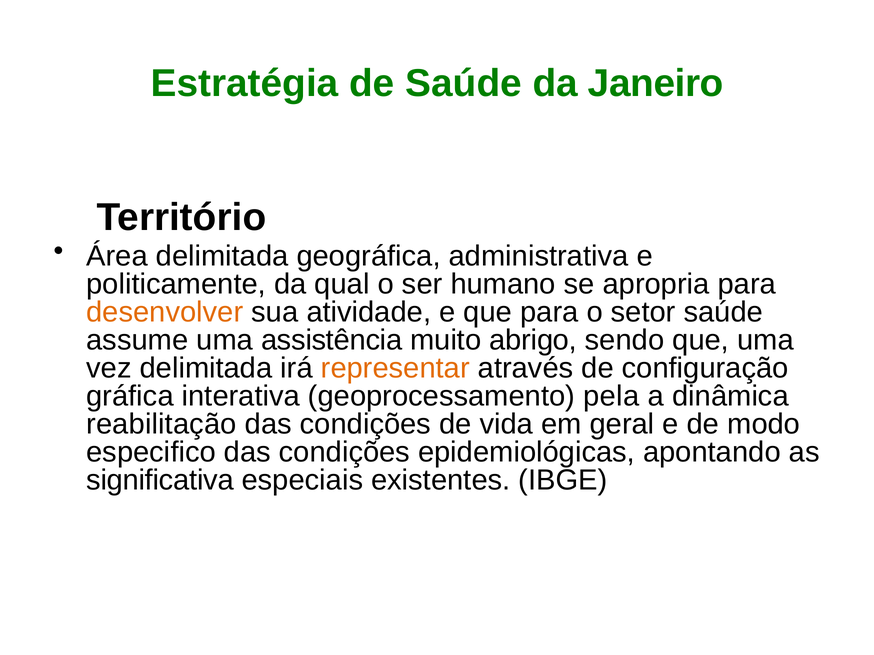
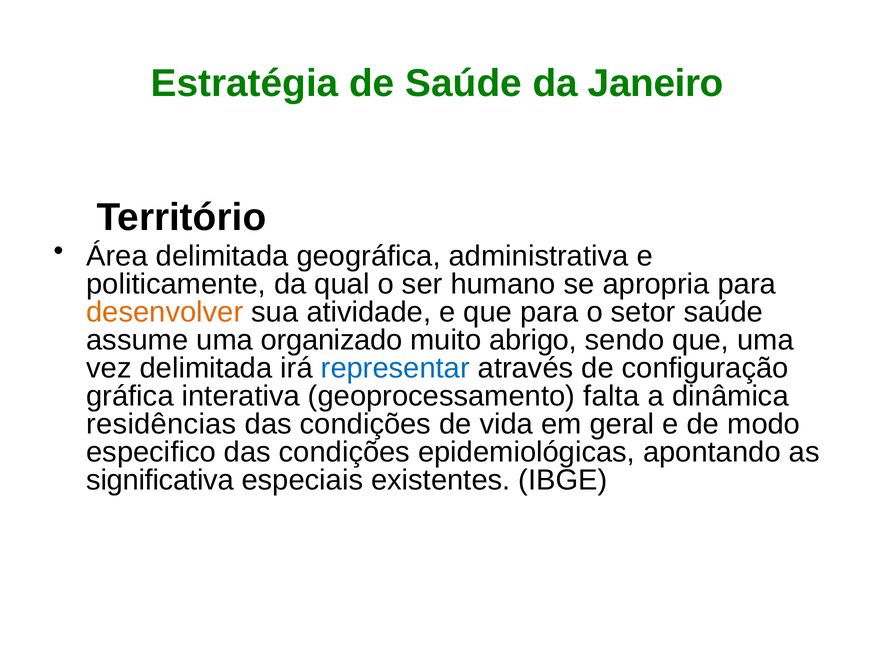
assistência: assistência -> organizado
representar colour: orange -> blue
pela: pela -> falta
reabilitação: reabilitação -> residências
